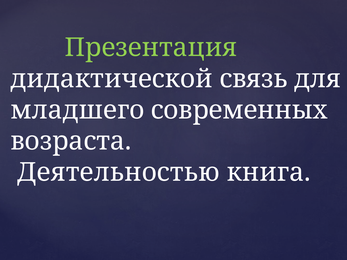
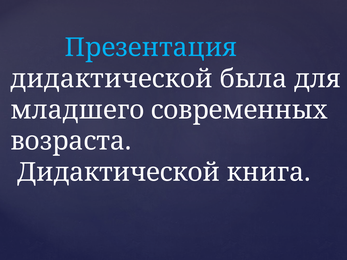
Презентация colour: light green -> light blue
связь: связь -> была
Деятельностью at (118, 173): Деятельностью -> Дидактической
